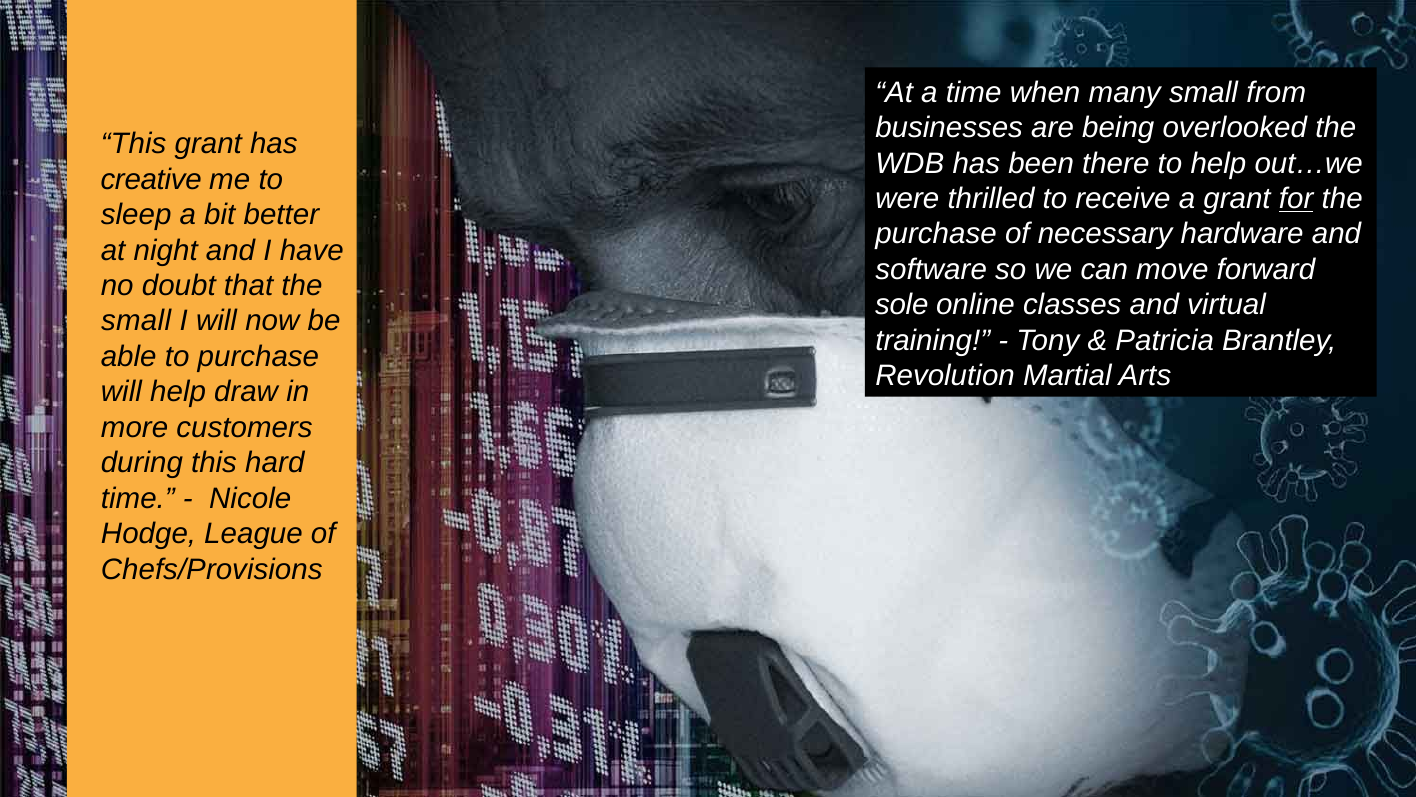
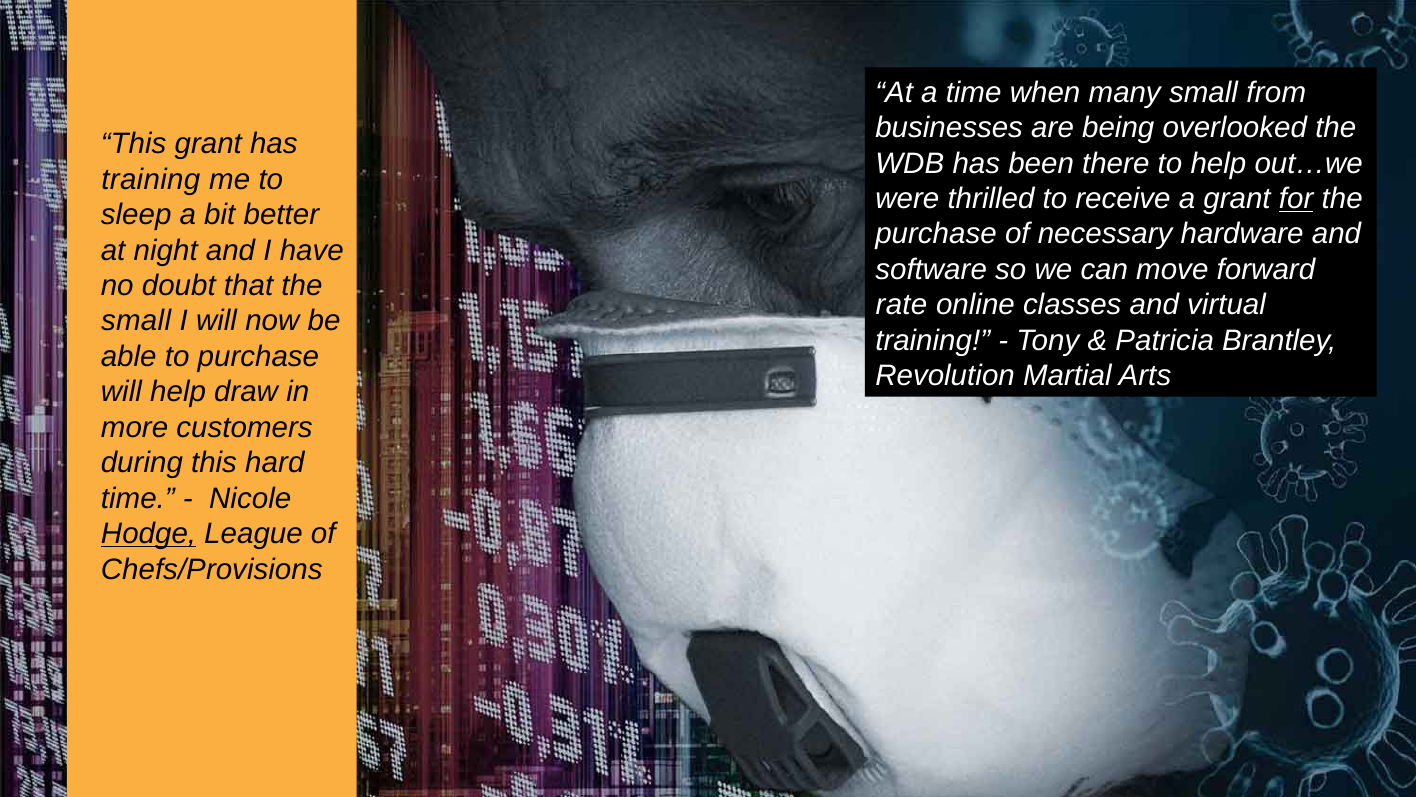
creative at (151, 179): creative -> training
sole: sole -> rate
Hodge underline: none -> present
